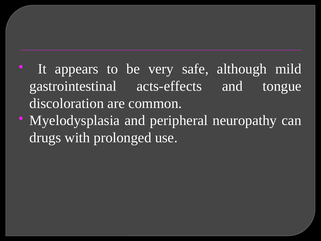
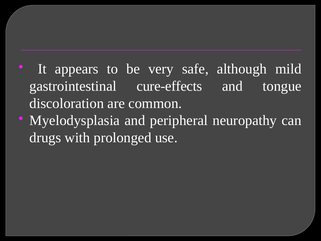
acts-effects: acts-effects -> cure-effects
